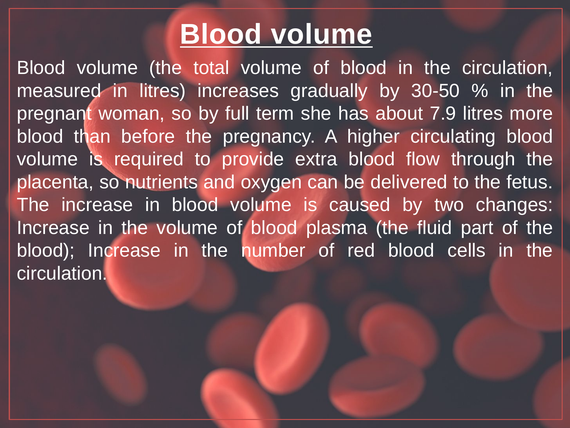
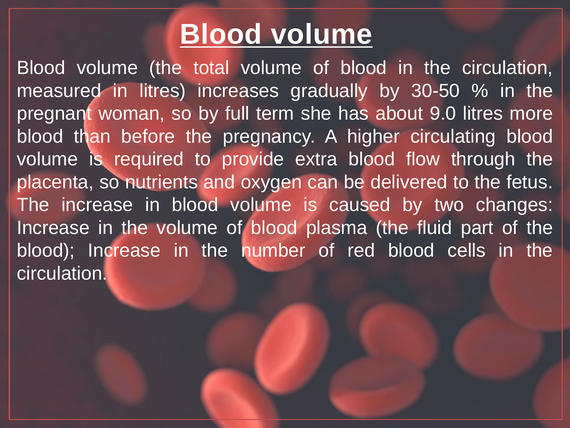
7.9: 7.9 -> 9.0
